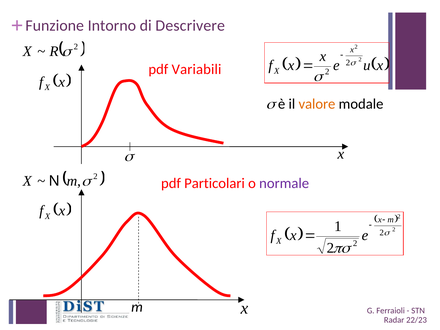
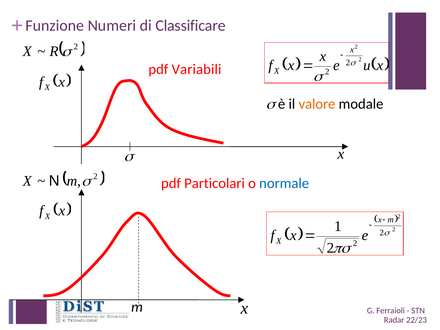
Intorno: Intorno -> Numeri
Descrivere: Descrivere -> Classificare
normale colour: purple -> blue
